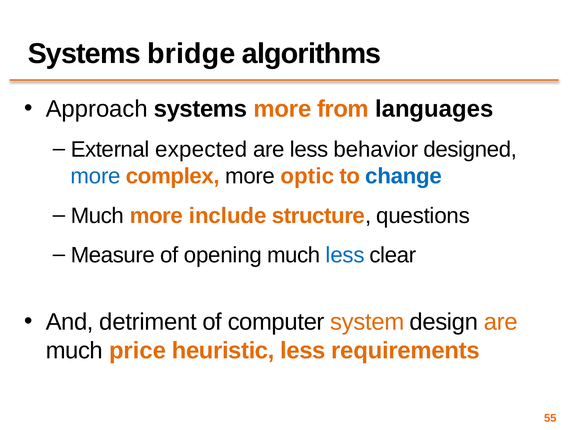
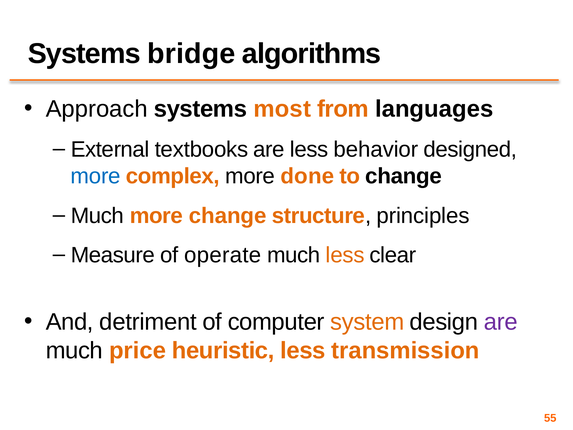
systems more: more -> most
expected: expected -> textbooks
optic: optic -> done
change at (404, 176) colour: blue -> black
more include: include -> change
questions: questions -> principles
opening: opening -> operate
less at (345, 255) colour: blue -> orange
are at (501, 322) colour: orange -> purple
requirements: requirements -> transmission
